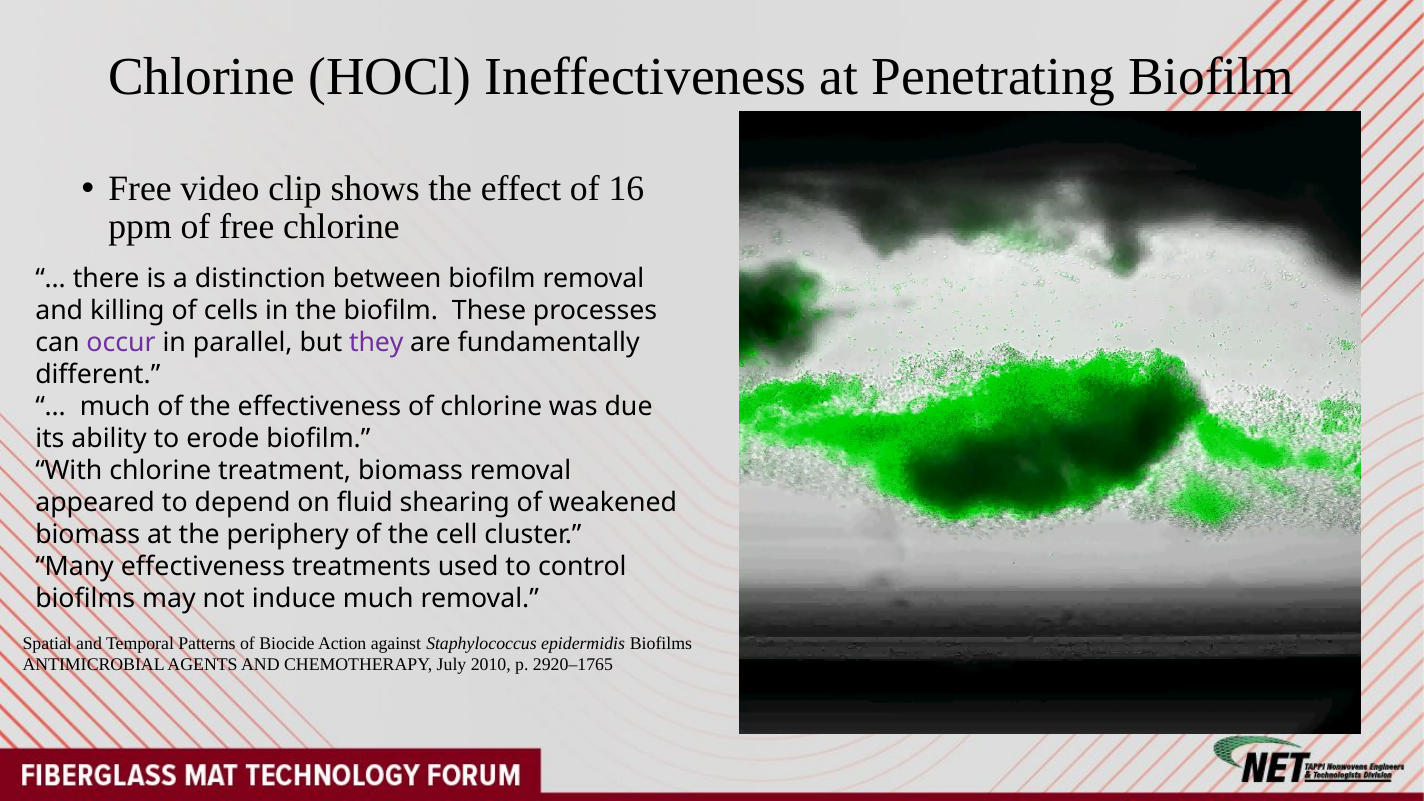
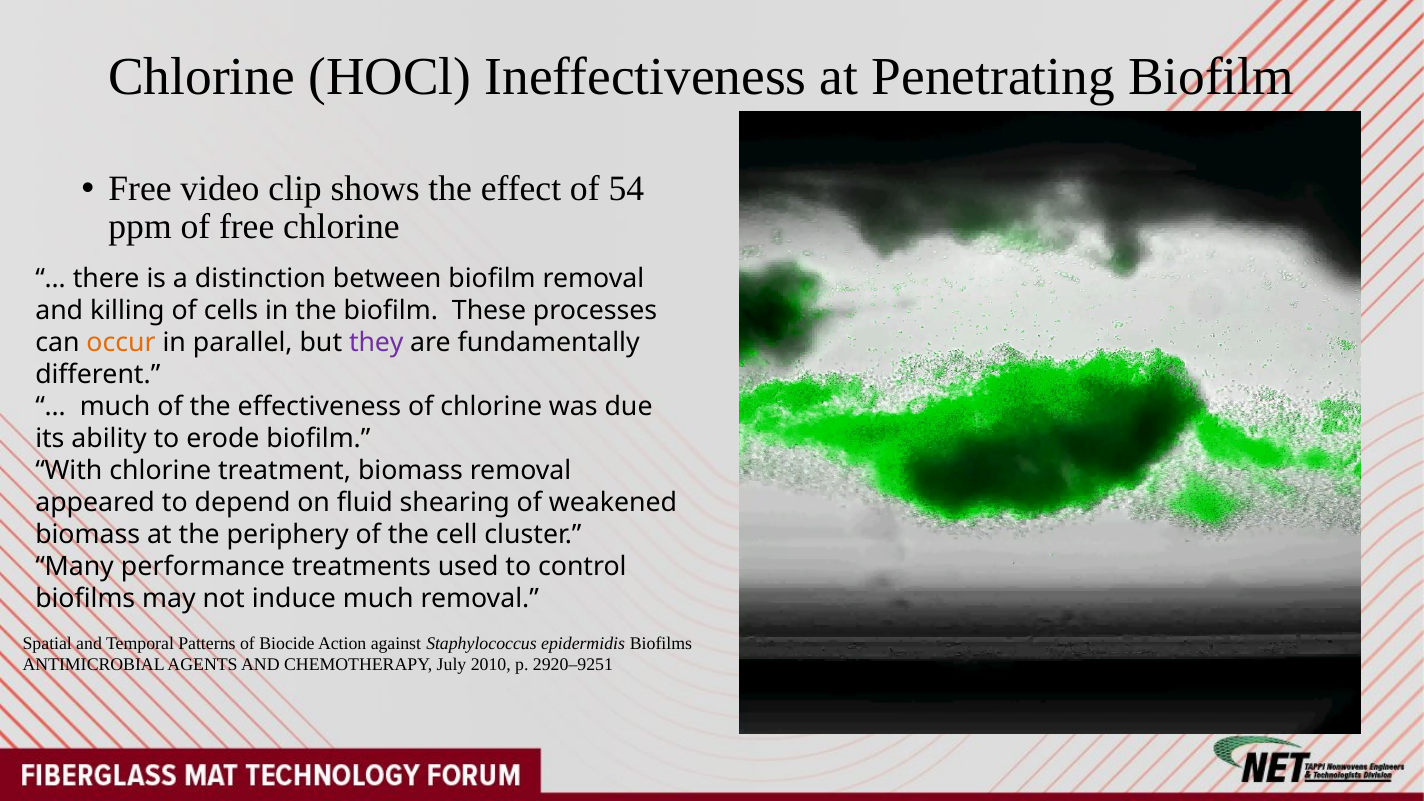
16: 16 -> 54
occur colour: purple -> orange
Many effectiveness: effectiveness -> performance
2920–1765: 2920–1765 -> 2920–9251
